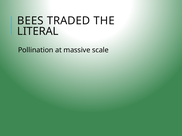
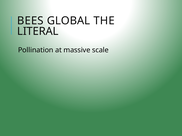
TRADED: TRADED -> GLOBAL
